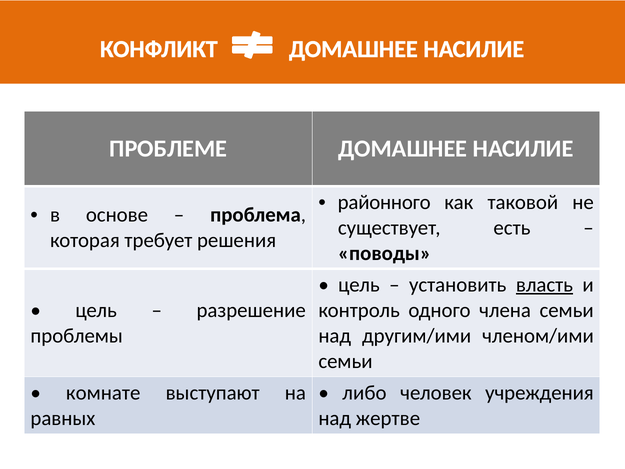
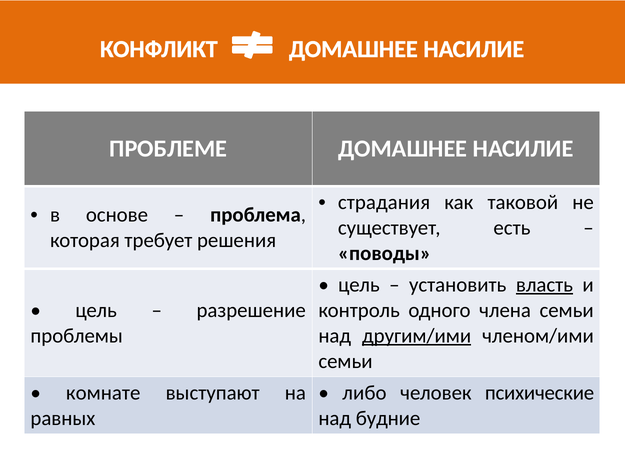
районного: районного -> страдания
другим/ими underline: none -> present
учреждения: учреждения -> психические
жертве: жертве -> будние
